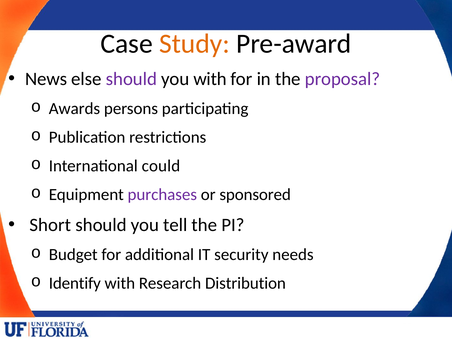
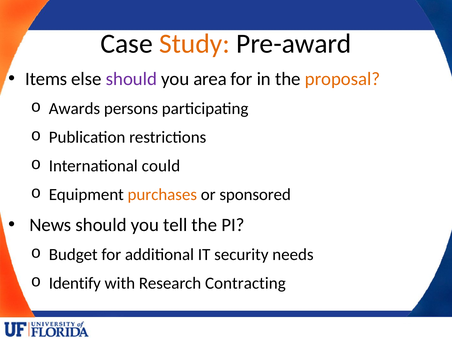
News: News -> Items
you with: with -> area
proposal colour: purple -> orange
purchases colour: purple -> orange
Short: Short -> News
Distribution: Distribution -> Contracting
